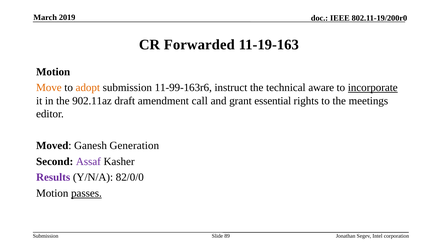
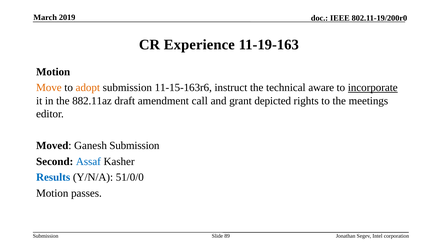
Forwarded: Forwarded -> Experience
11-99-163r6: 11-99-163r6 -> 11-15-163r6
902.11az: 902.11az -> 882.11az
essential: essential -> depicted
Ganesh Generation: Generation -> Submission
Assaf colour: purple -> blue
Results colour: purple -> blue
82/0/0: 82/0/0 -> 51/0/0
passes underline: present -> none
